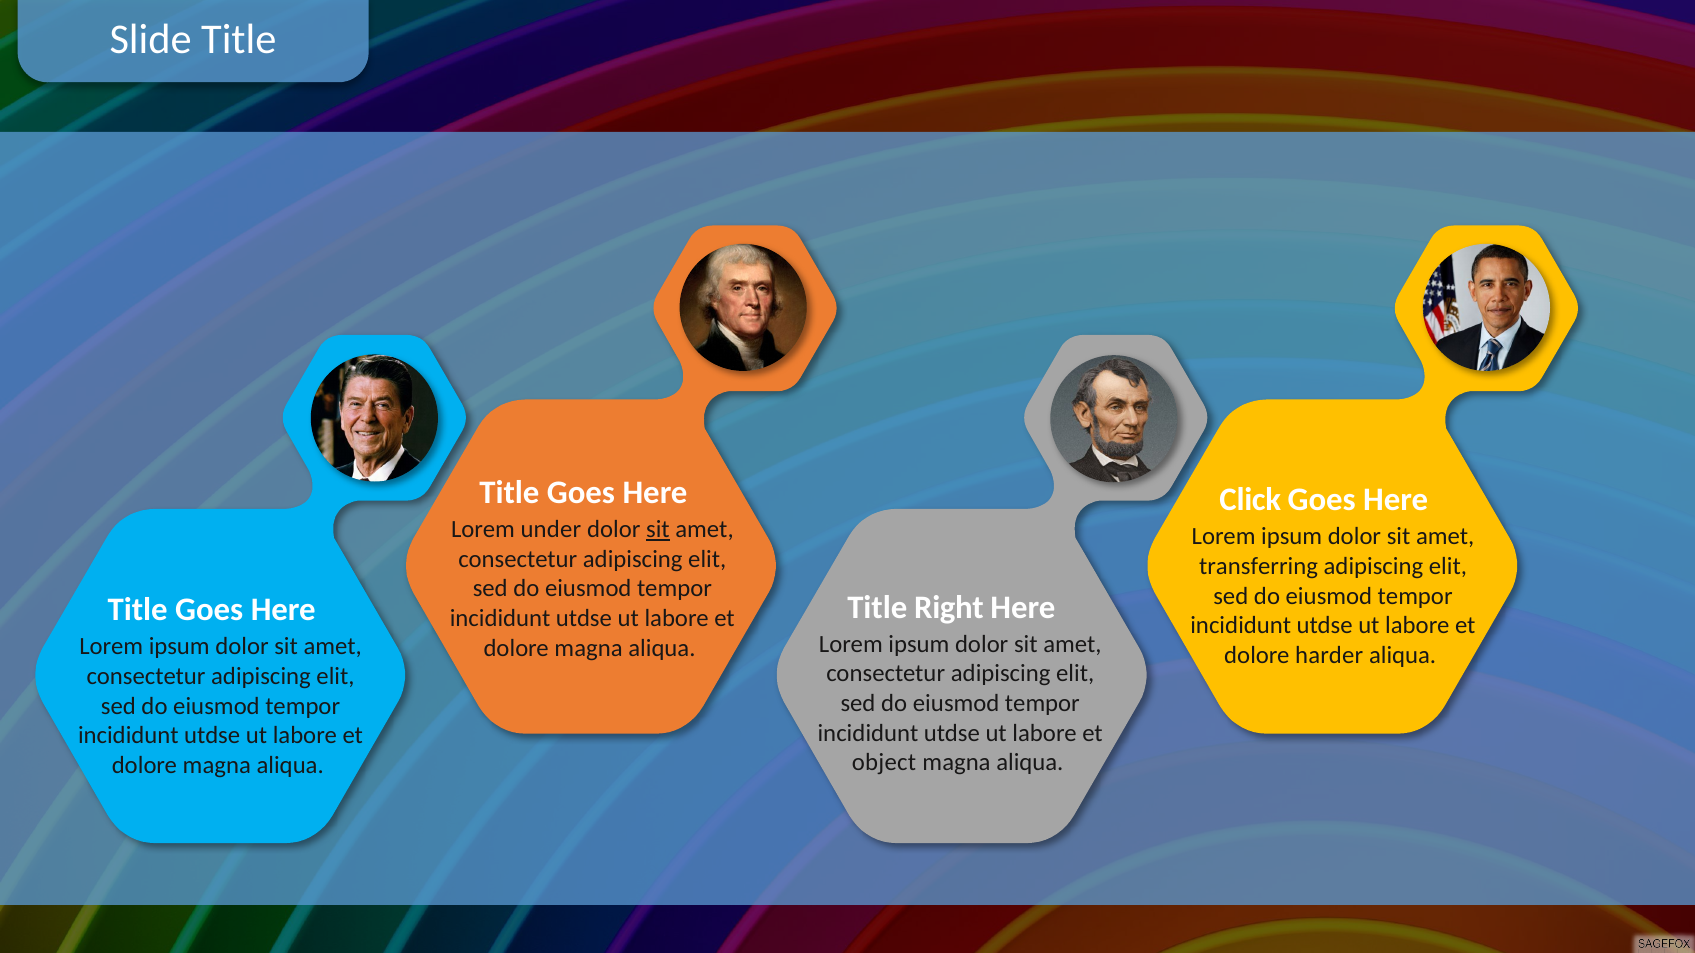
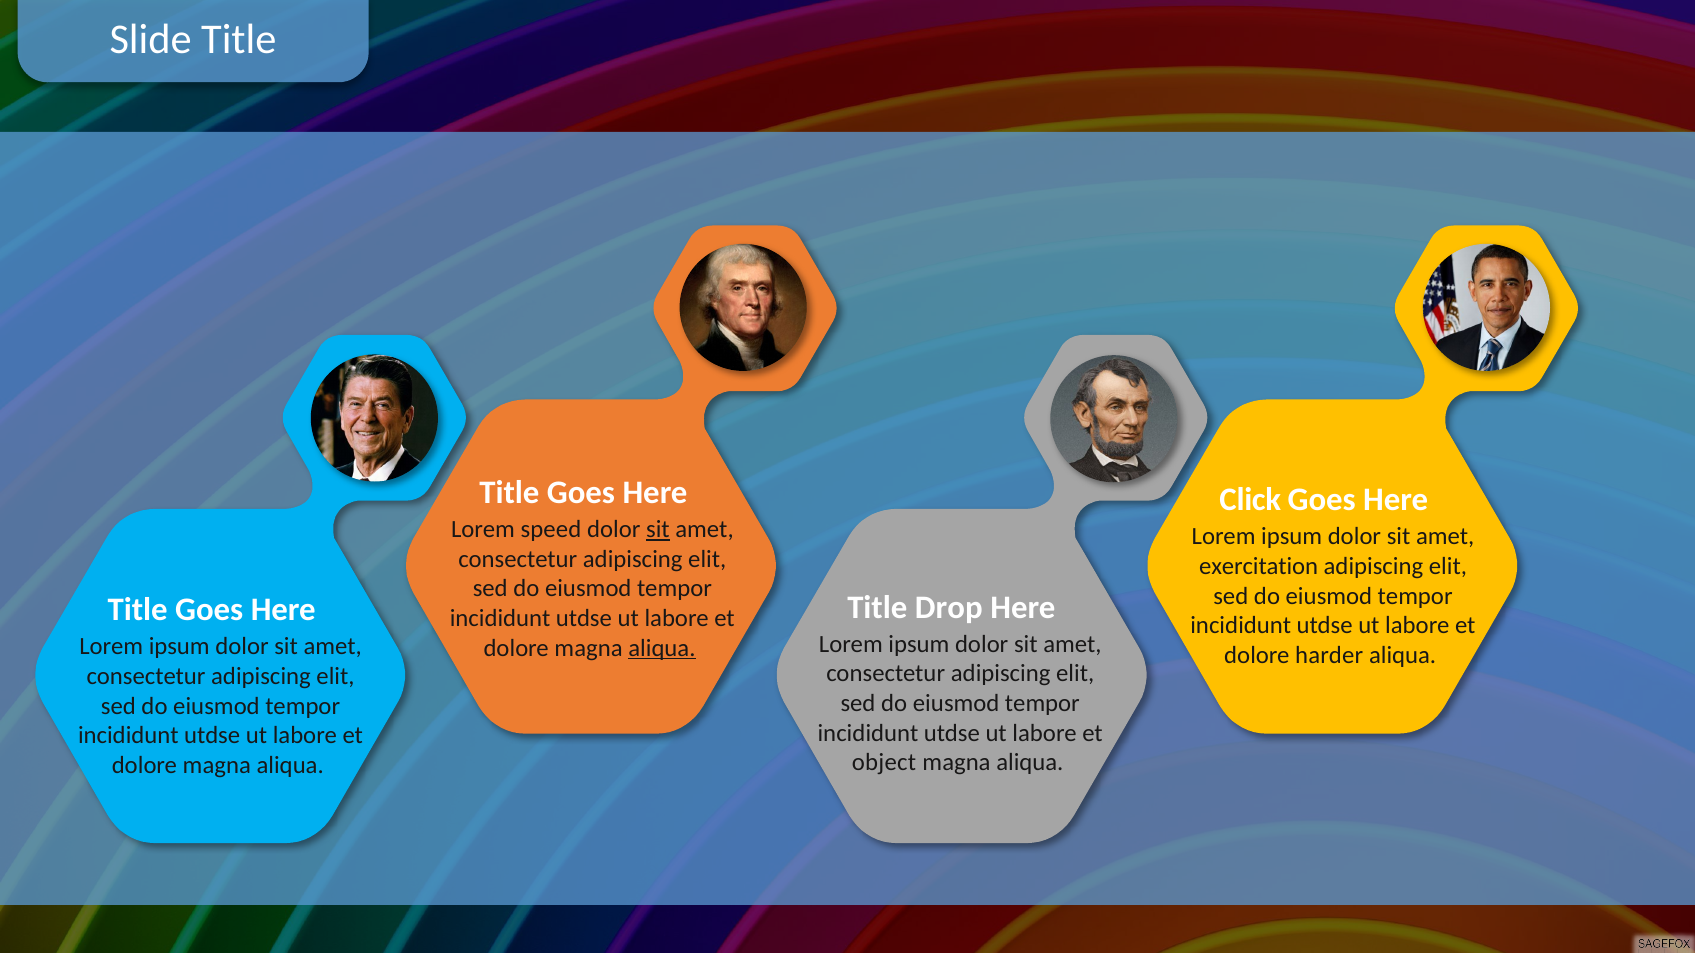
under: under -> speed
transferring: transferring -> exercitation
Right: Right -> Drop
aliqua at (662, 648) underline: none -> present
